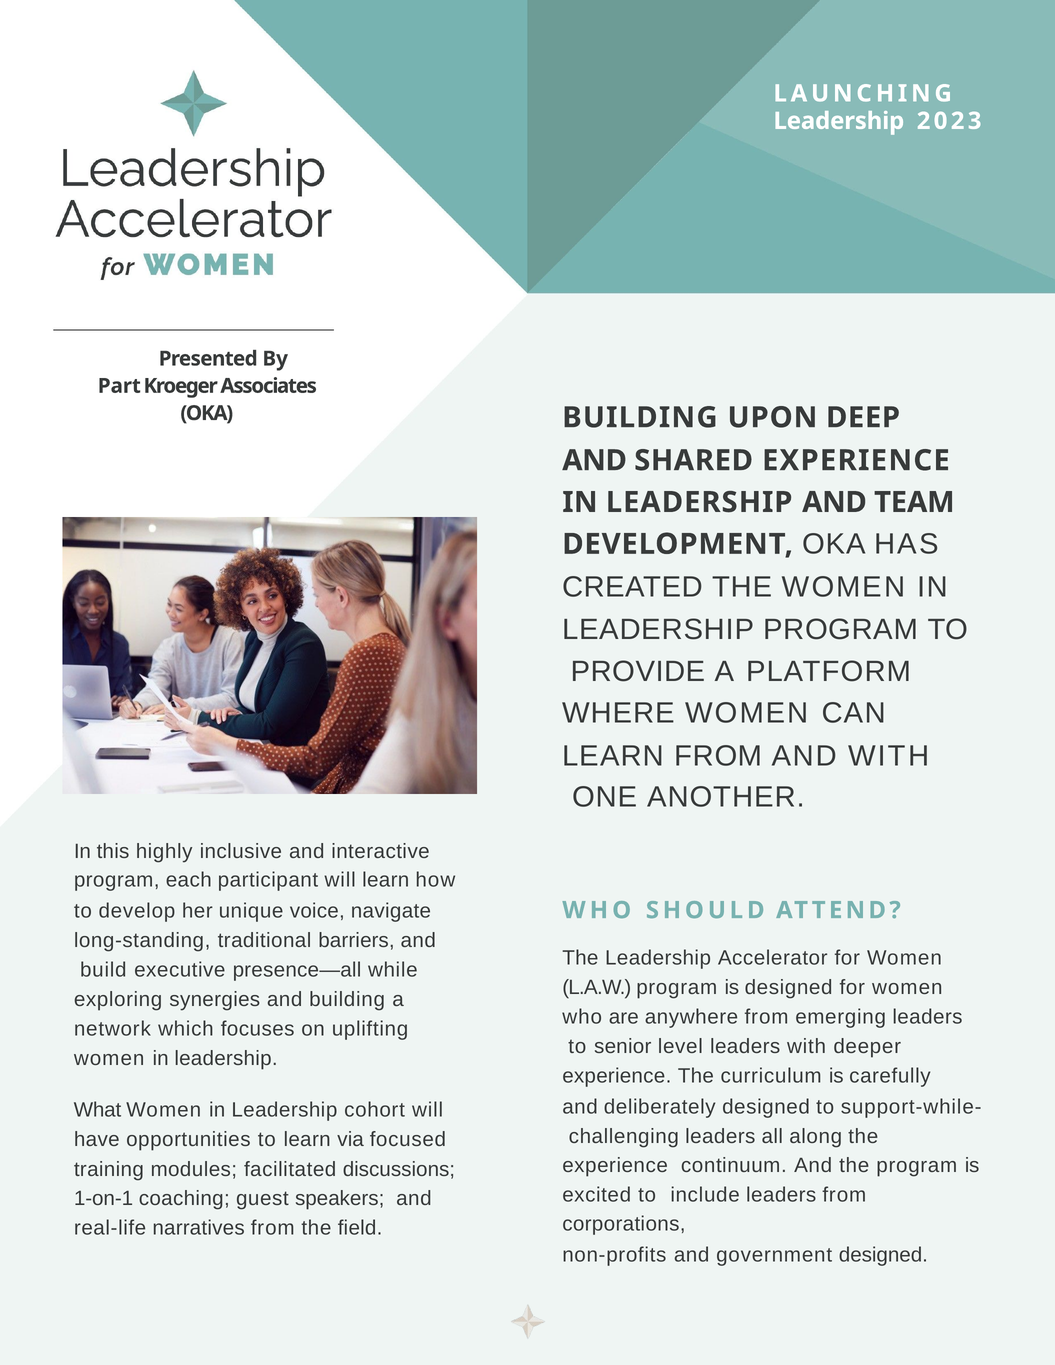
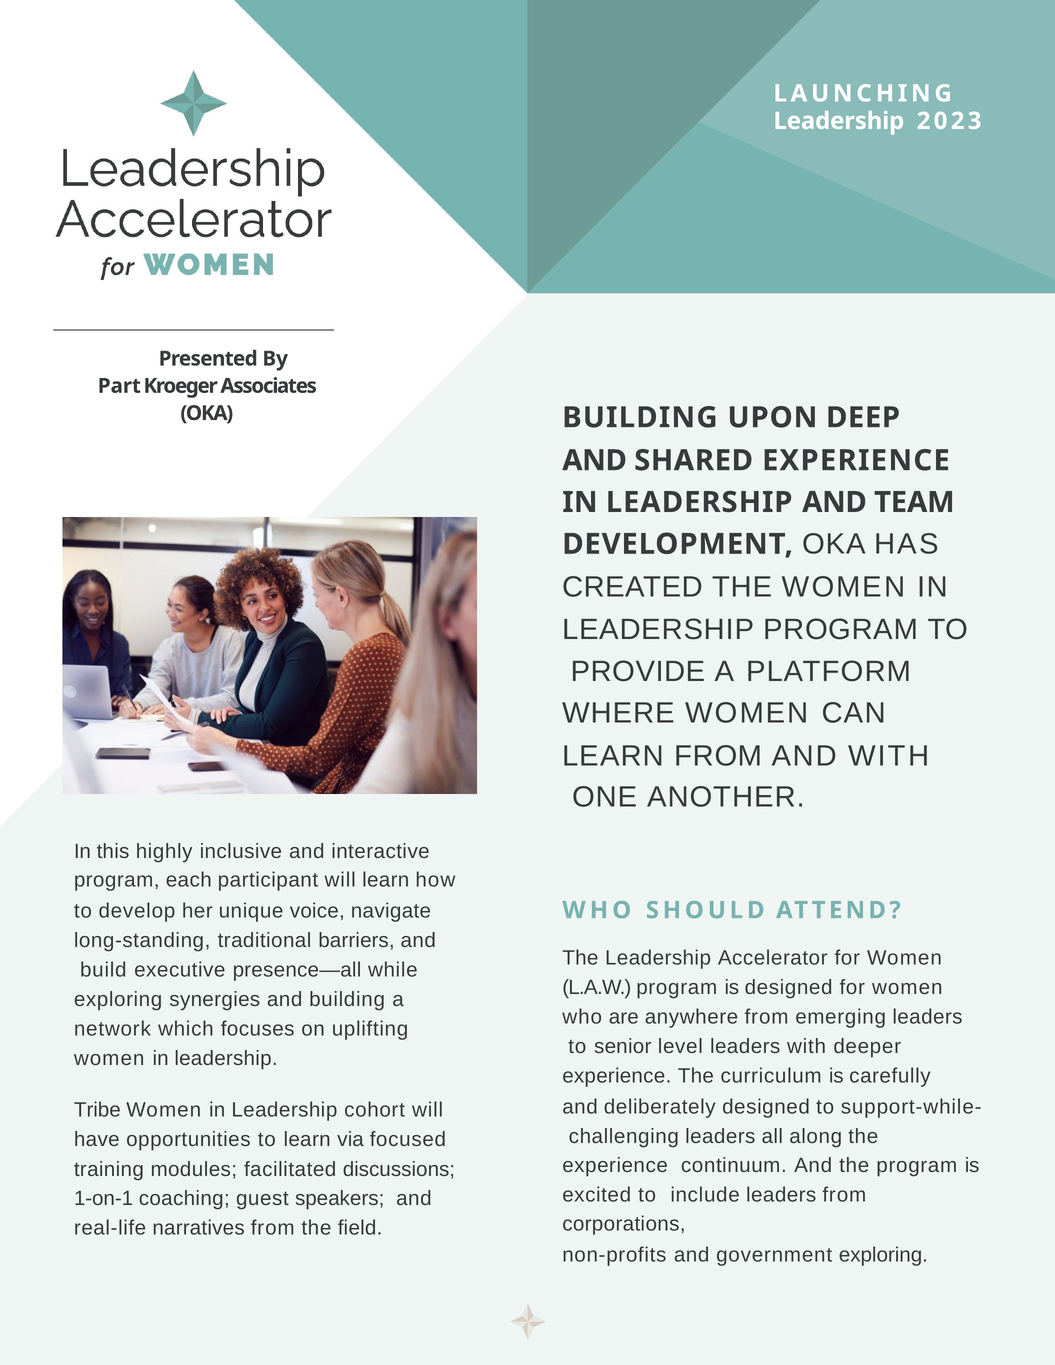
What: What -> Tribe
government designed: designed -> exploring
